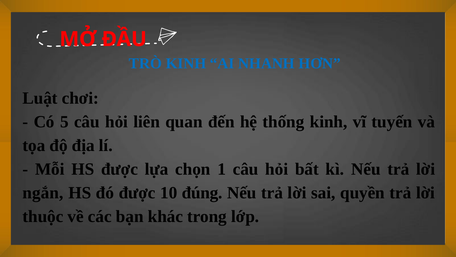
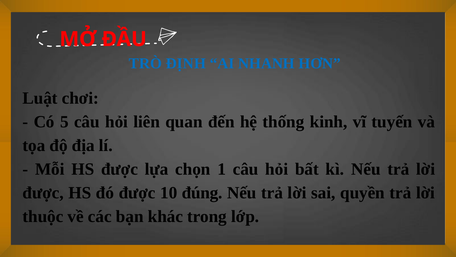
TRÒ KINH: KINH -> ĐỊNH
ngắn at (43, 193): ngắn -> được
